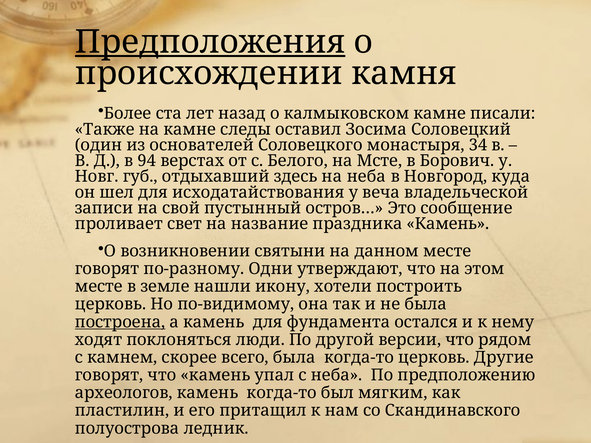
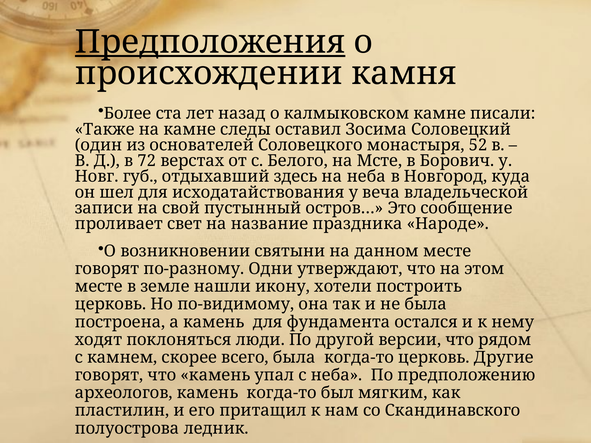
34: 34 -> 52
94: 94 -> 72
праздника Камень: Камень -> Народе
построена underline: present -> none
